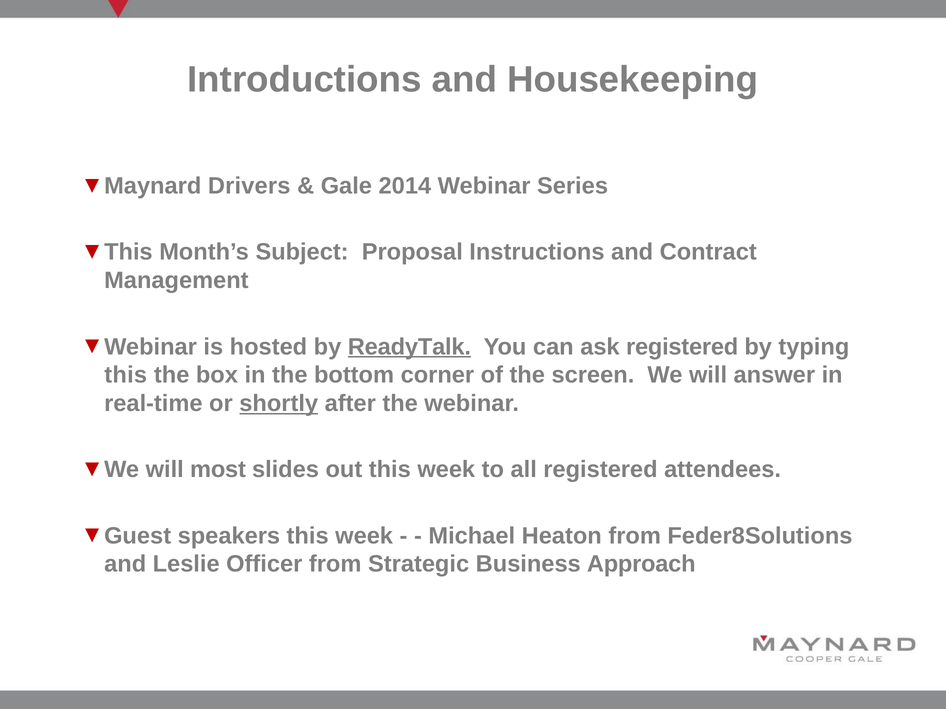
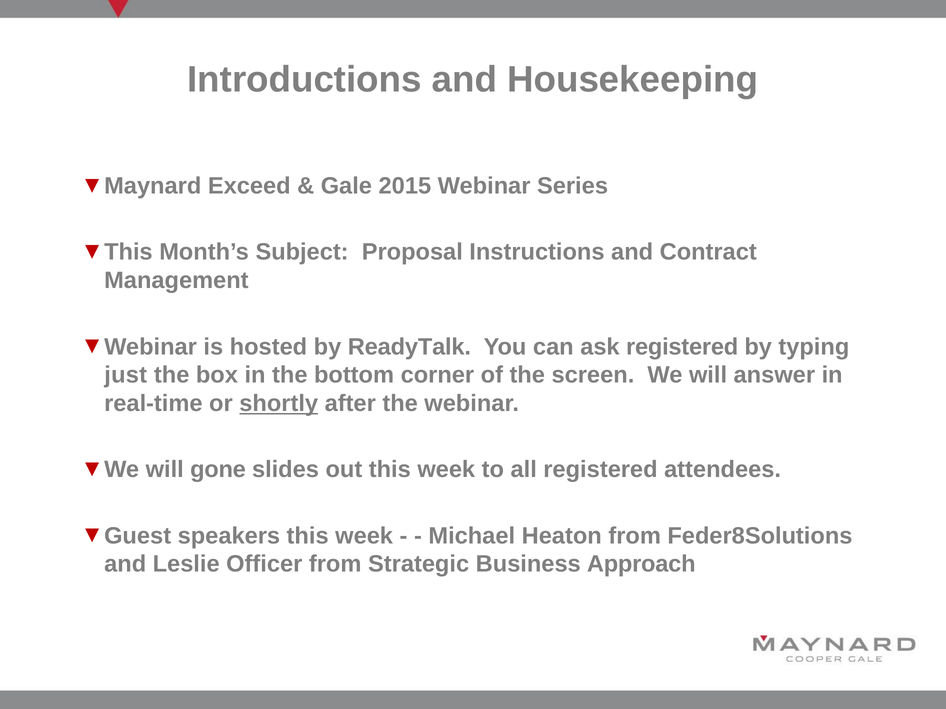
Drivers: Drivers -> Exceed
2014: 2014 -> 2015
ReadyTalk underline: present -> none
this at (126, 375): this -> just
most: most -> gone
